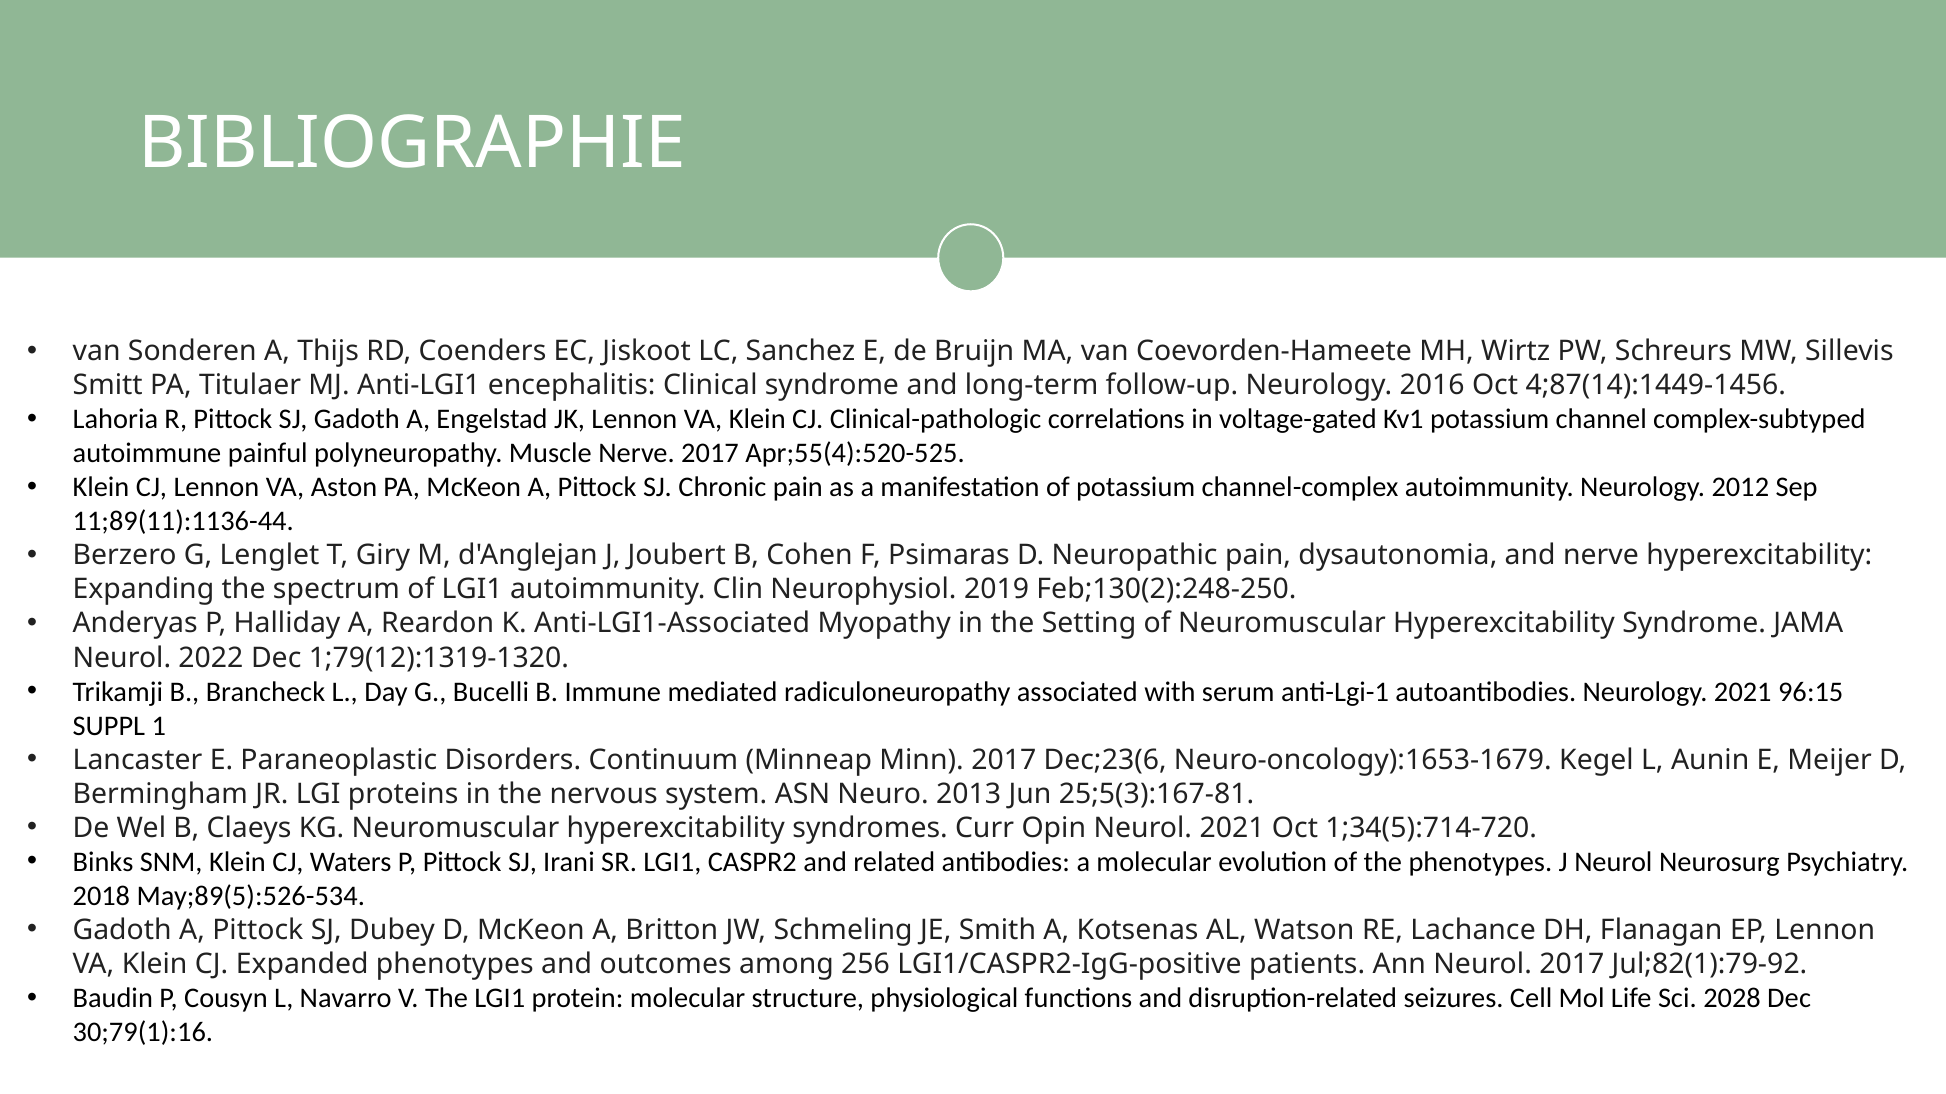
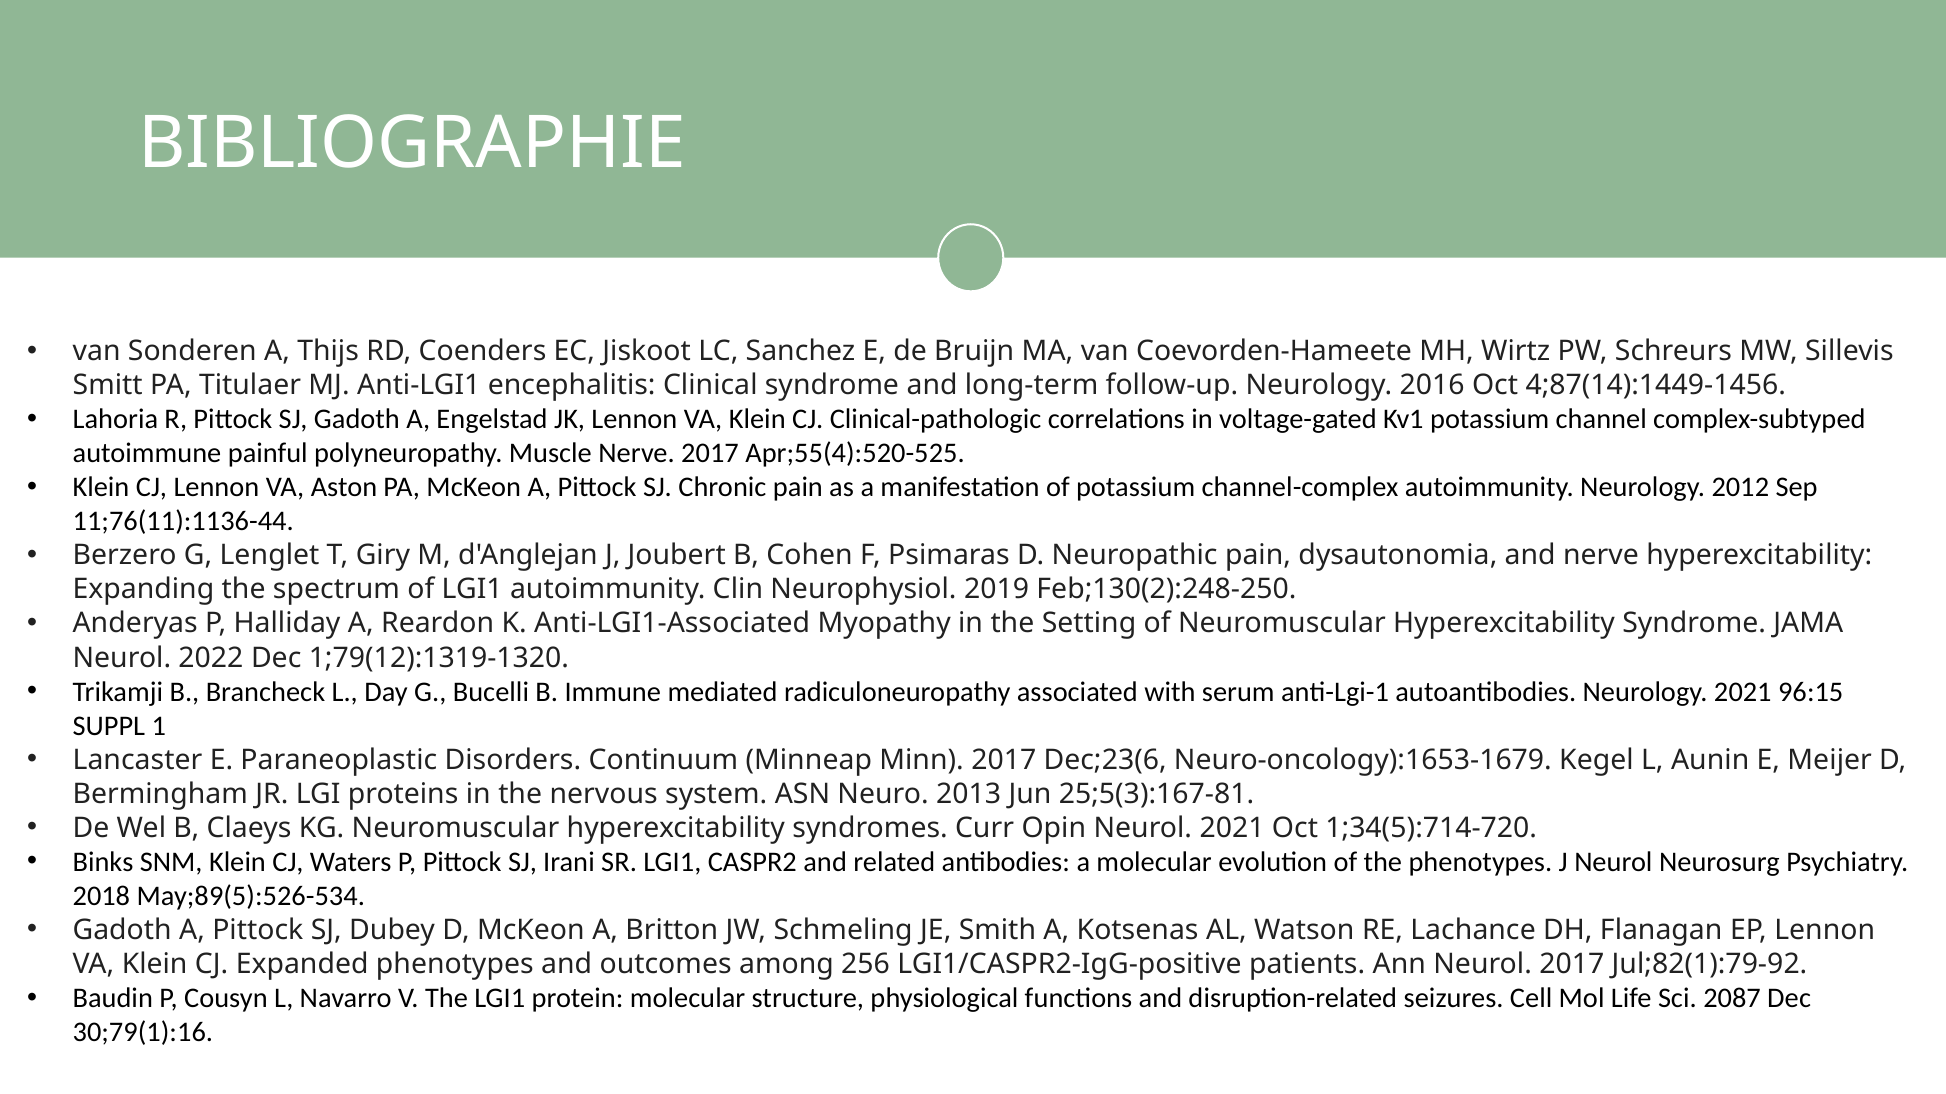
11;89(11):1136-44: 11;89(11):1136-44 -> 11;76(11):1136-44
2028: 2028 -> 2087
